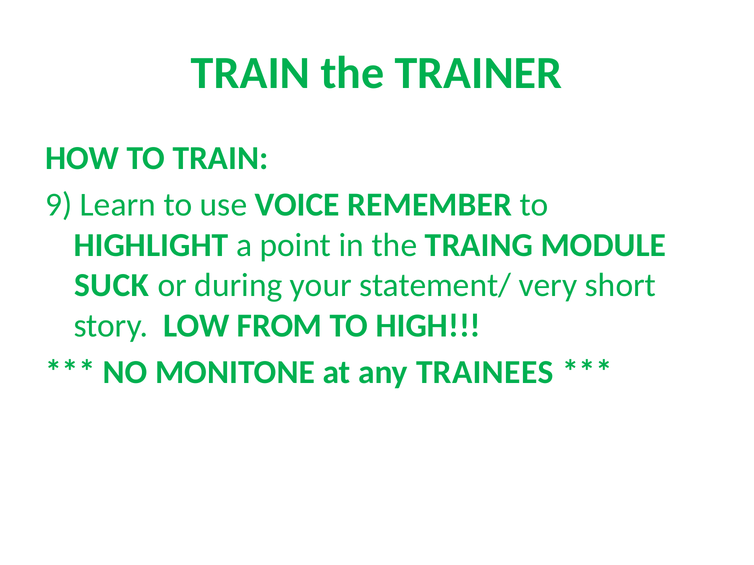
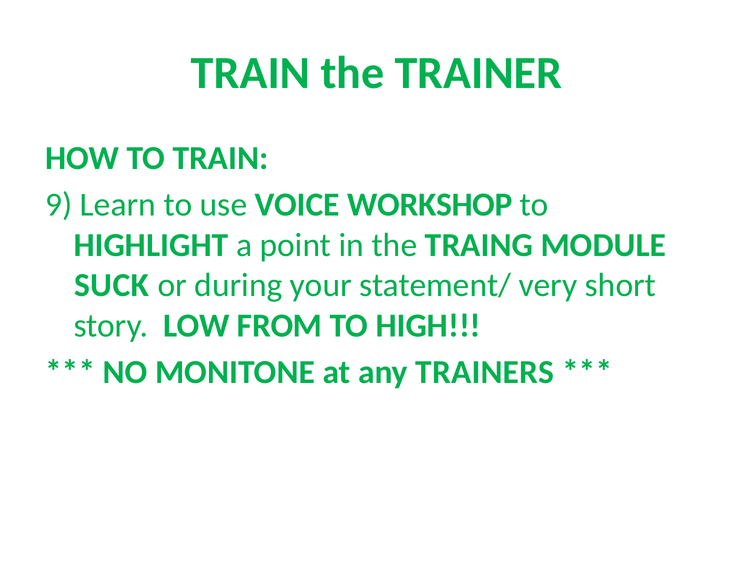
REMEMBER: REMEMBER -> WORKSHOP
TRAINEES: TRAINEES -> TRAINERS
